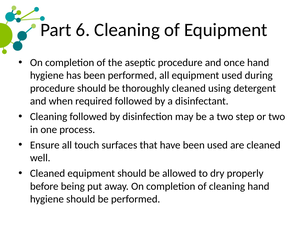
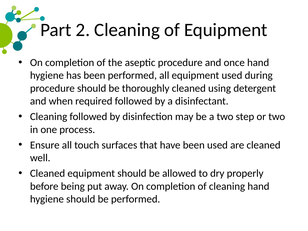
6: 6 -> 2
